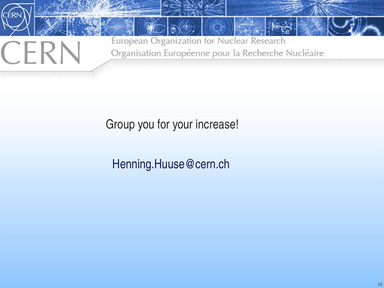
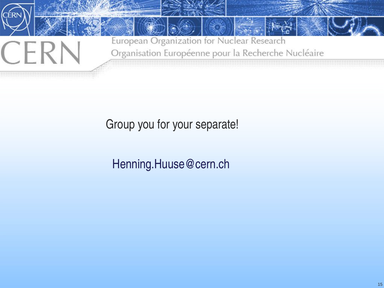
increase: increase -> separate
